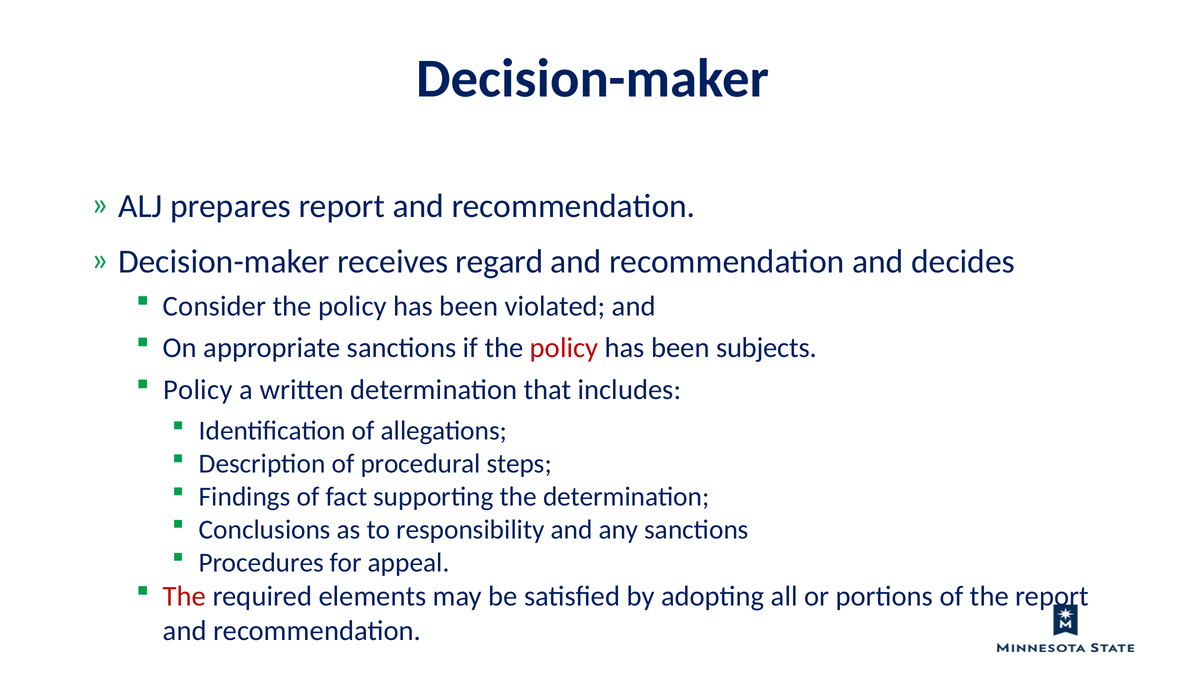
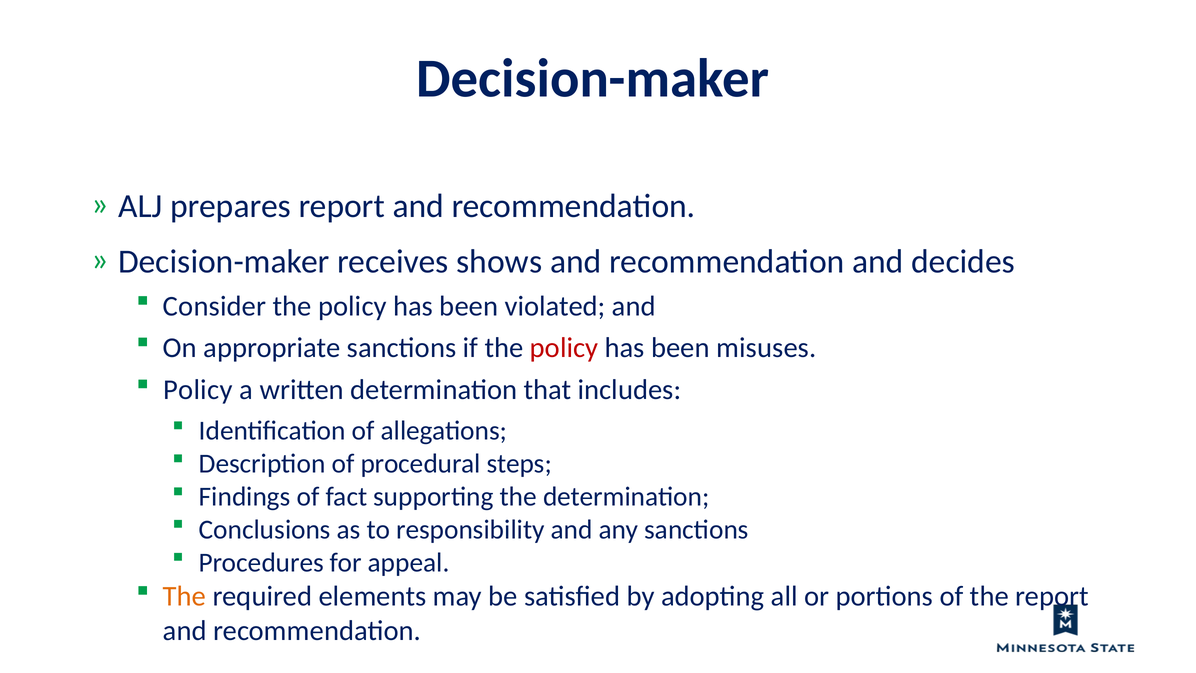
regard: regard -> shows
subjects: subjects -> misuses
The at (185, 596) colour: red -> orange
